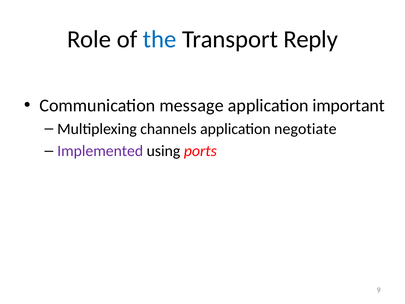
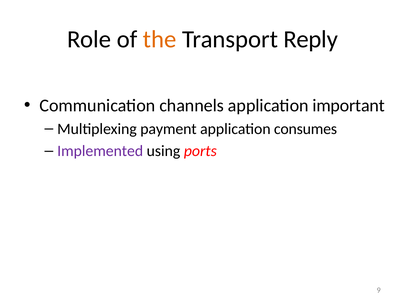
the colour: blue -> orange
message: message -> channels
channels: channels -> payment
negotiate: negotiate -> consumes
